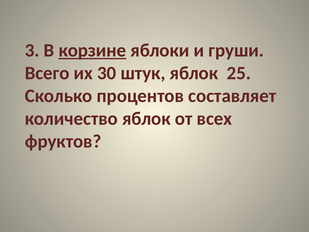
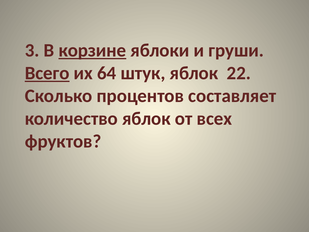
Всего underline: none -> present
30: 30 -> 64
25: 25 -> 22
